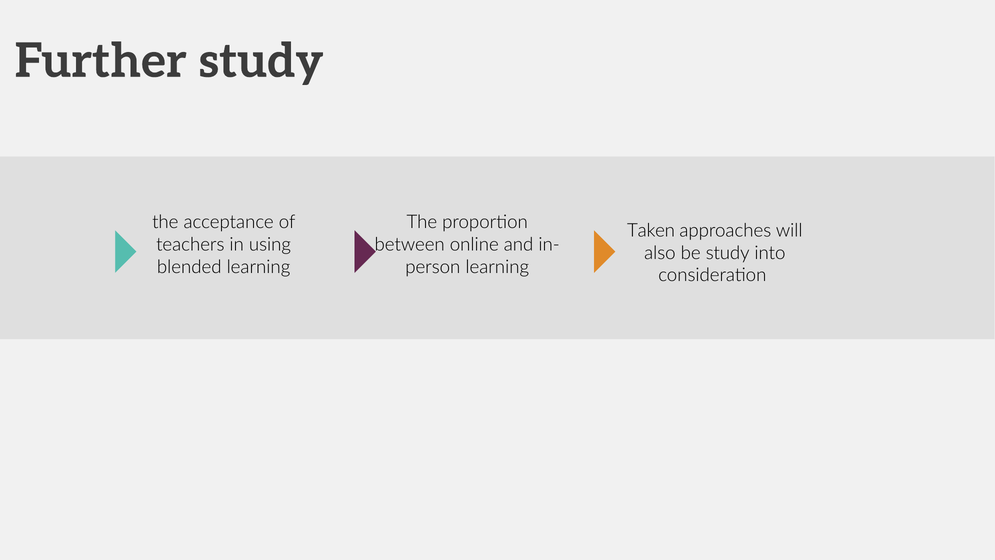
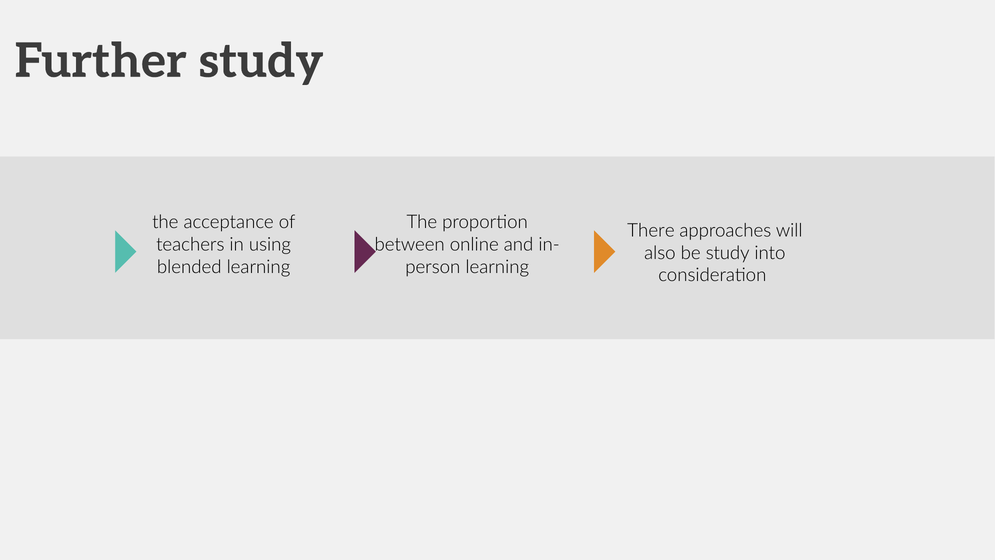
Taken: Taken -> There
